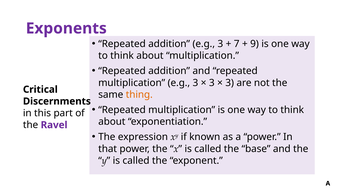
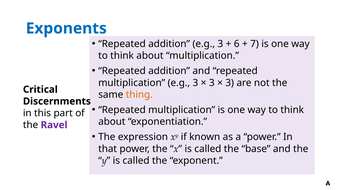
Exponents colour: purple -> blue
7: 7 -> 6
9: 9 -> 7
